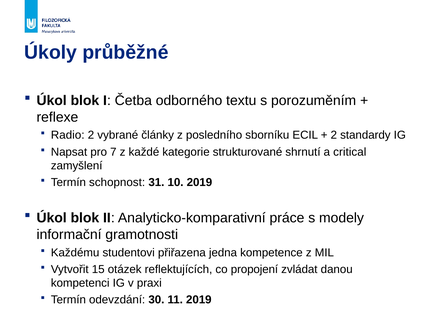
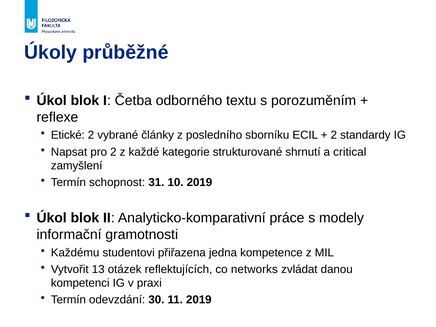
Radio: Radio -> Etické
pro 7: 7 -> 2
15: 15 -> 13
propojení: propojení -> networks
